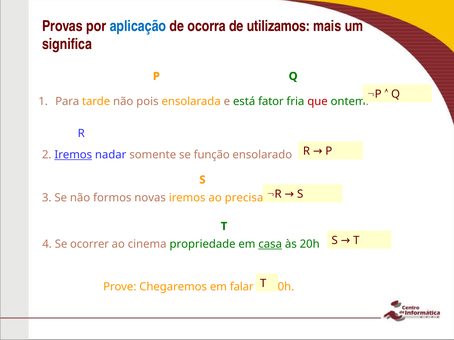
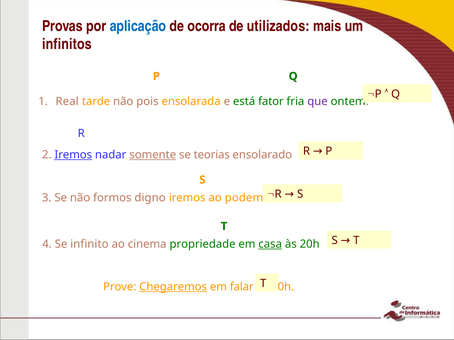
utilizamos: utilizamos -> utilizados
significa: significa -> infinitos
Para: Para -> Real
que colour: red -> purple
somente underline: none -> present
função: função -> teorias
novas: novas -> digno
precisa: precisa -> podem
ocorrer: ocorrer -> infinito
Chegaremos underline: none -> present
